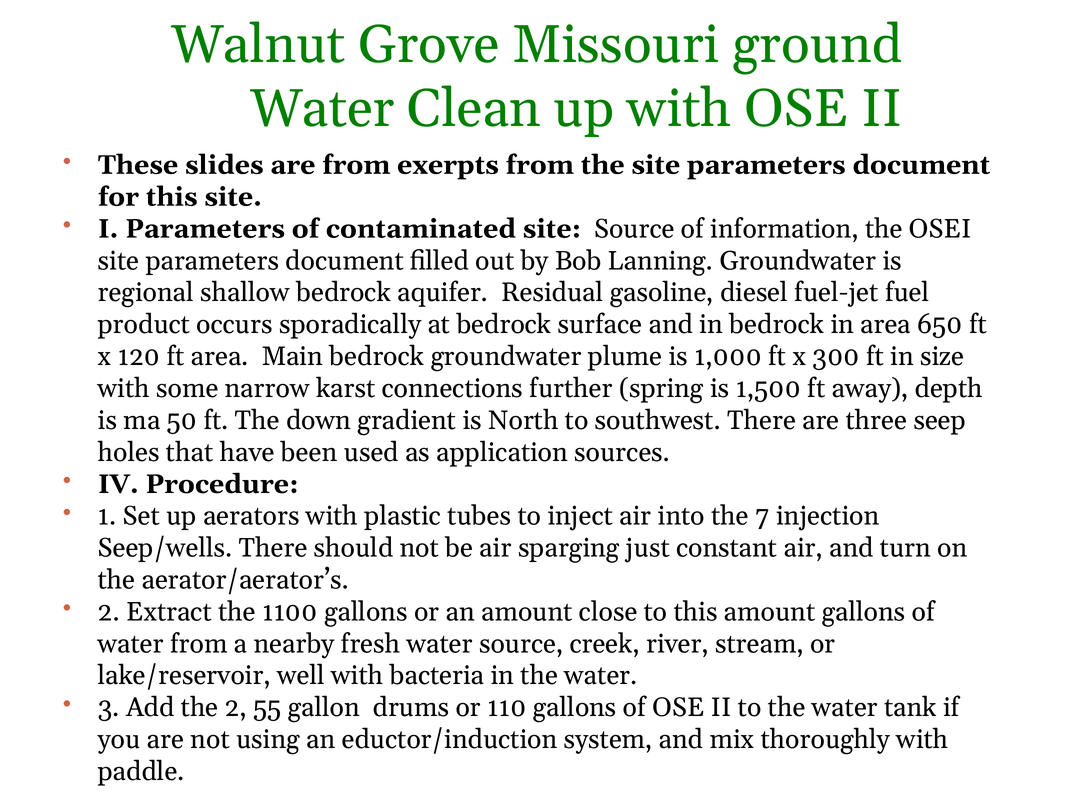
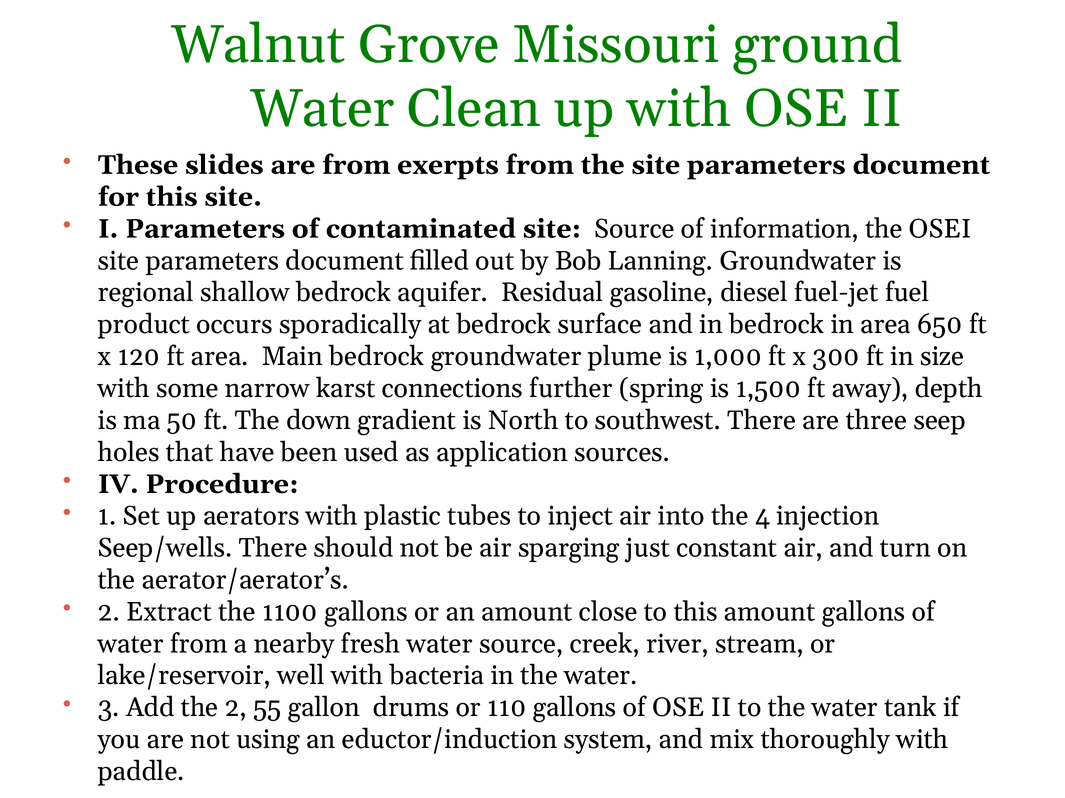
7: 7 -> 4
